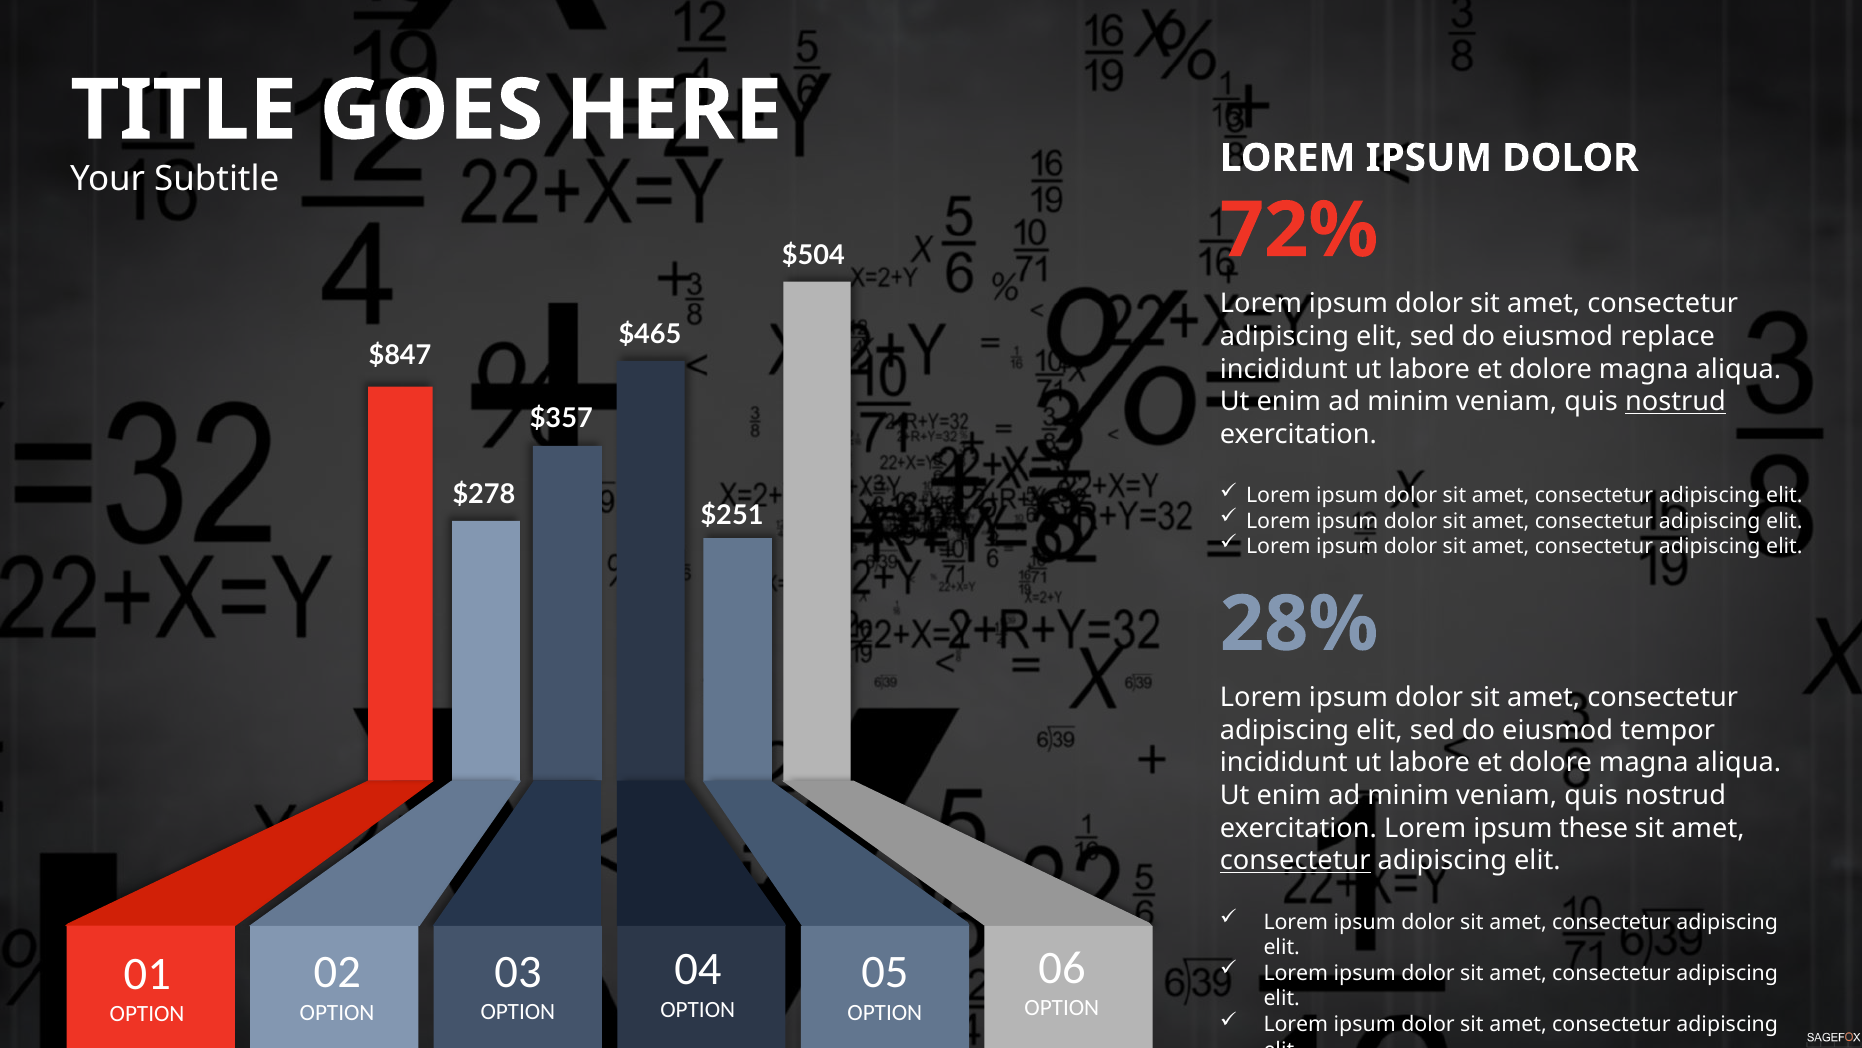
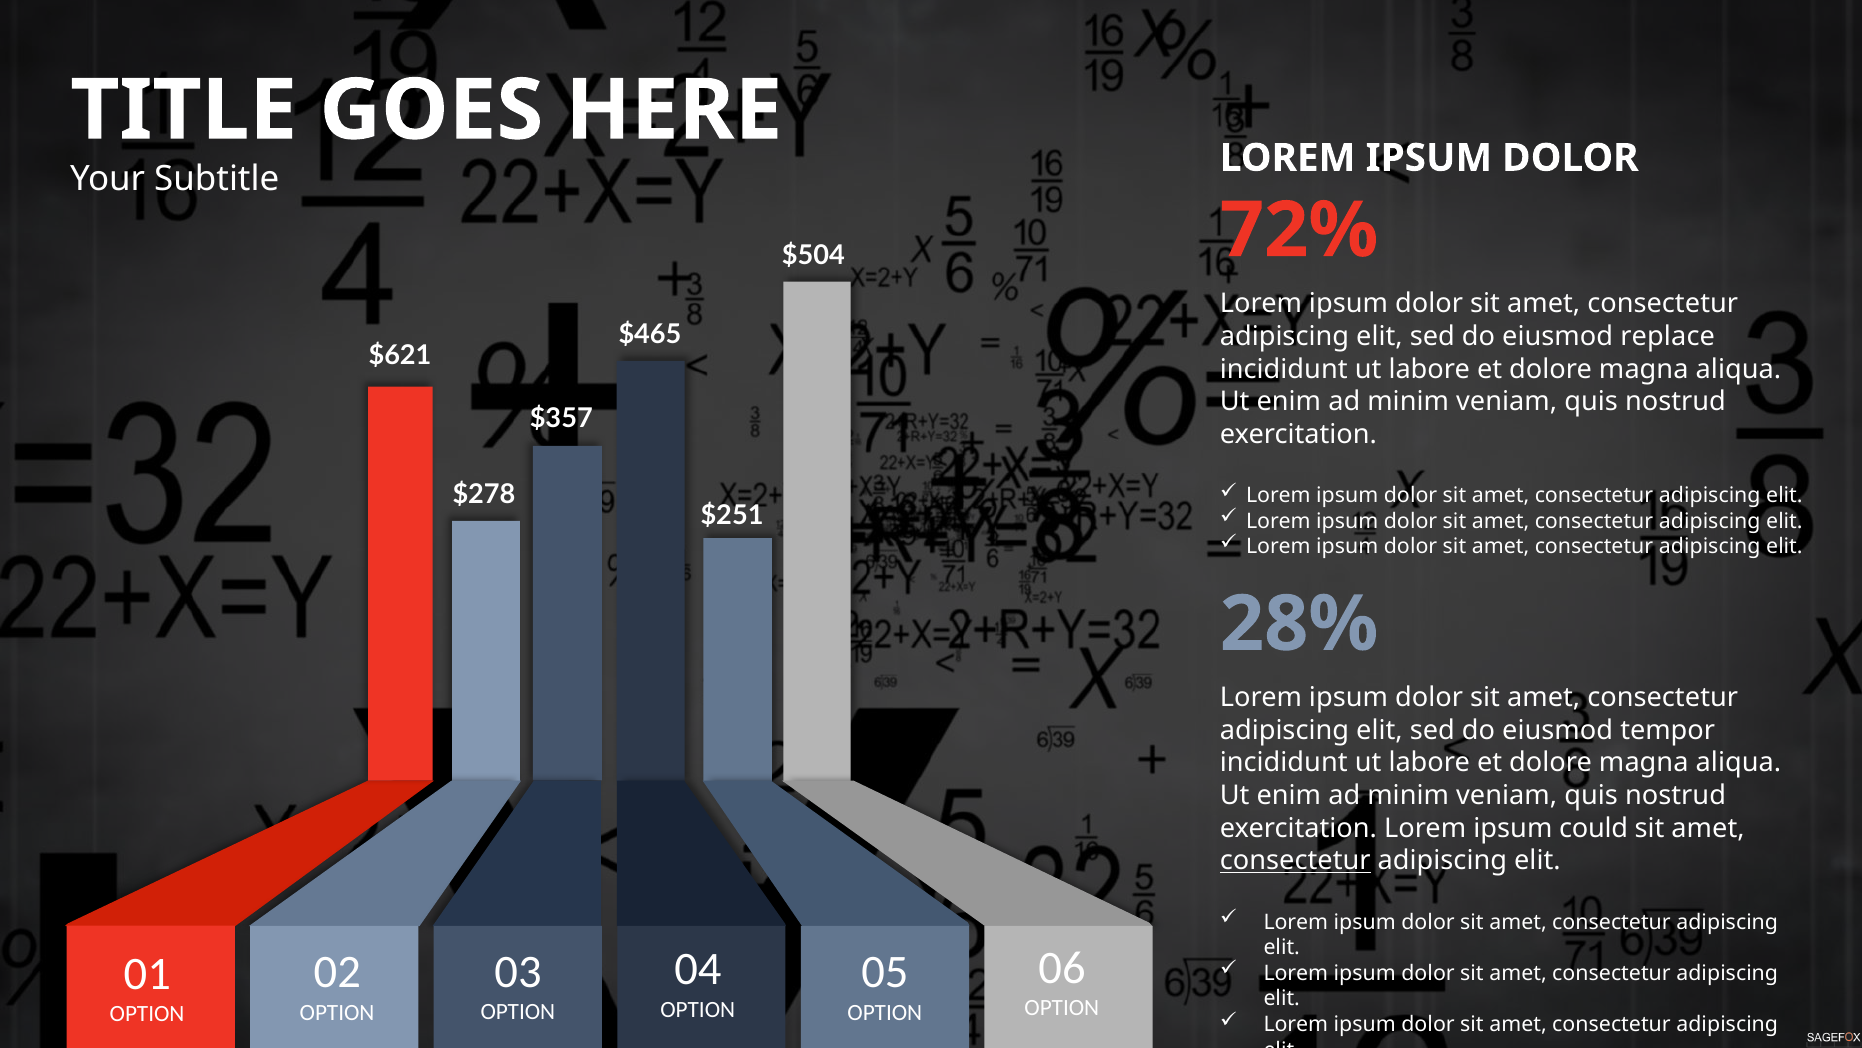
$847: $847 -> $621
nostrud at (1675, 401) underline: present -> none
these: these -> could
